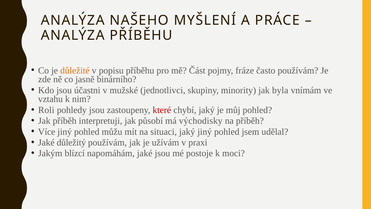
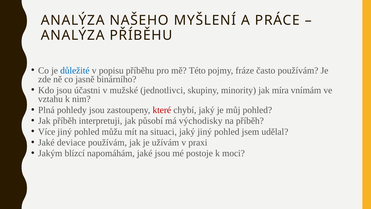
důležité colour: orange -> blue
Část: Část -> Této
byla: byla -> míra
Roli: Roli -> Plná
důležitý: důležitý -> deviace
